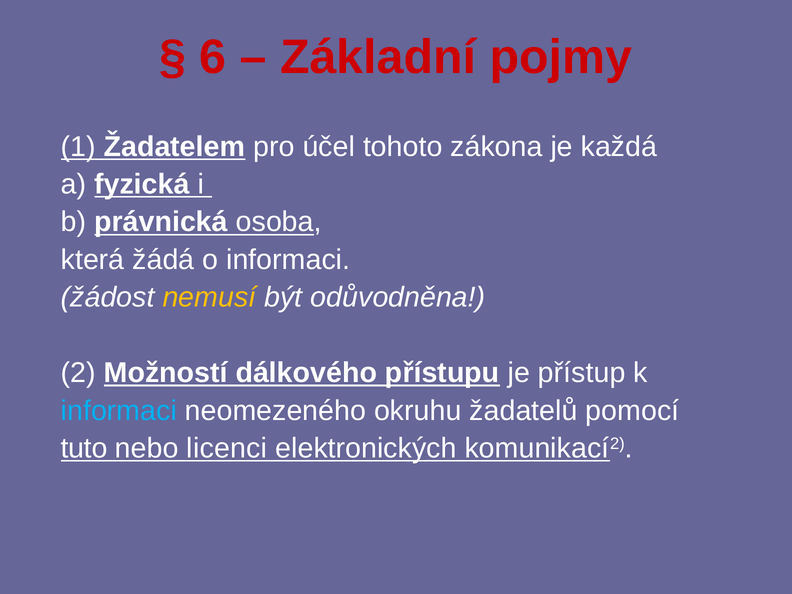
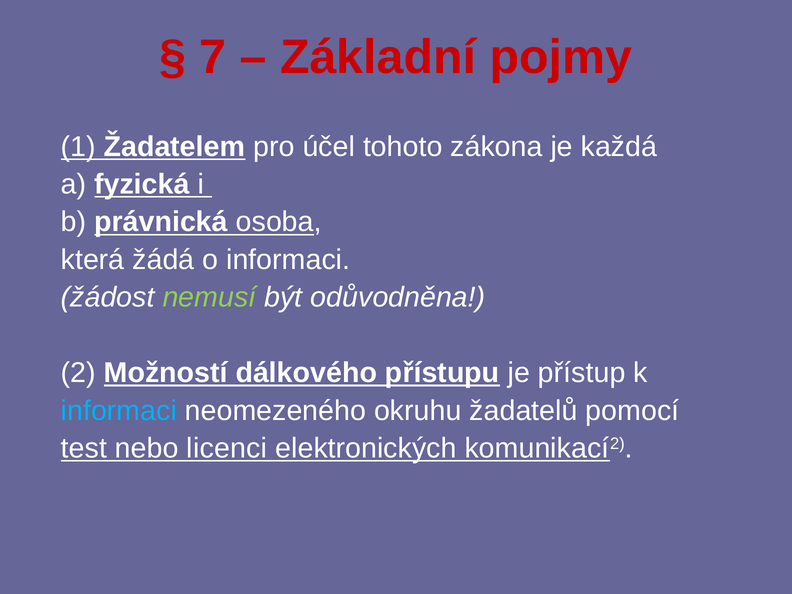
6: 6 -> 7
nemusí colour: yellow -> light green
tuto: tuto -> test
